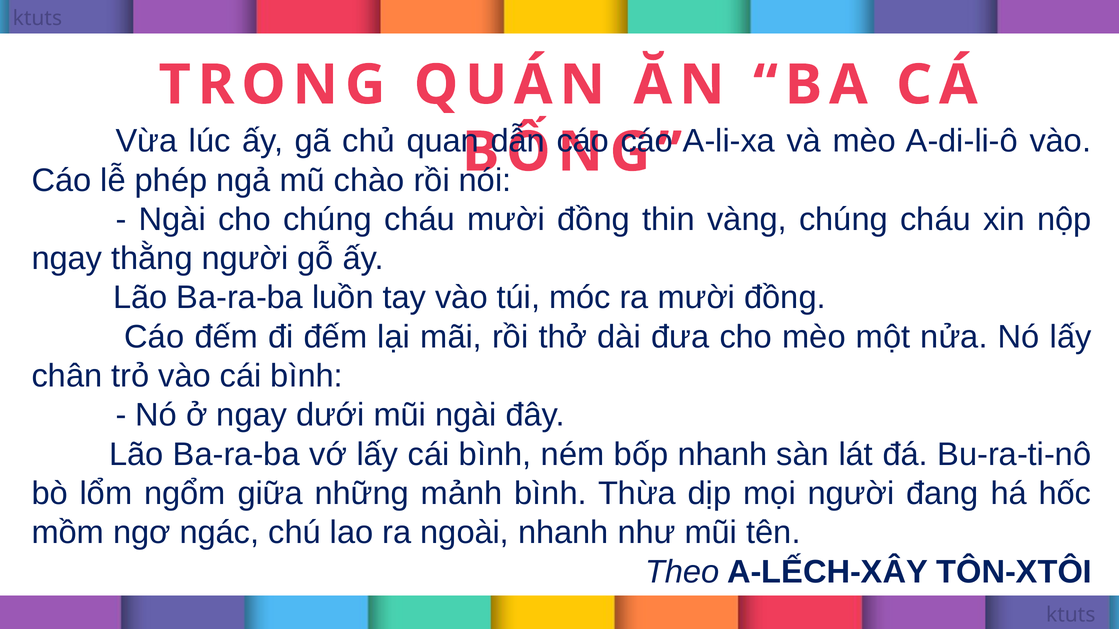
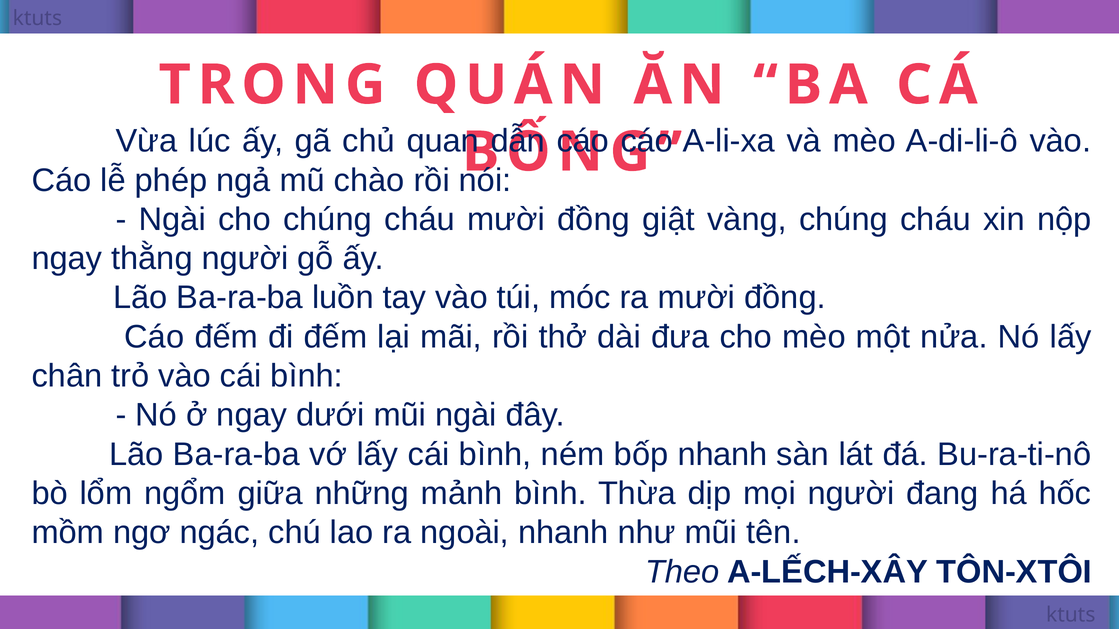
thin: thin -> giật
